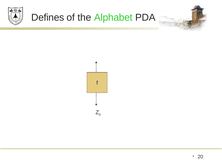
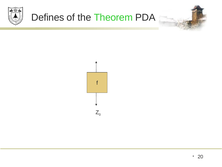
Alphabet: Alphabet -> Theorem
